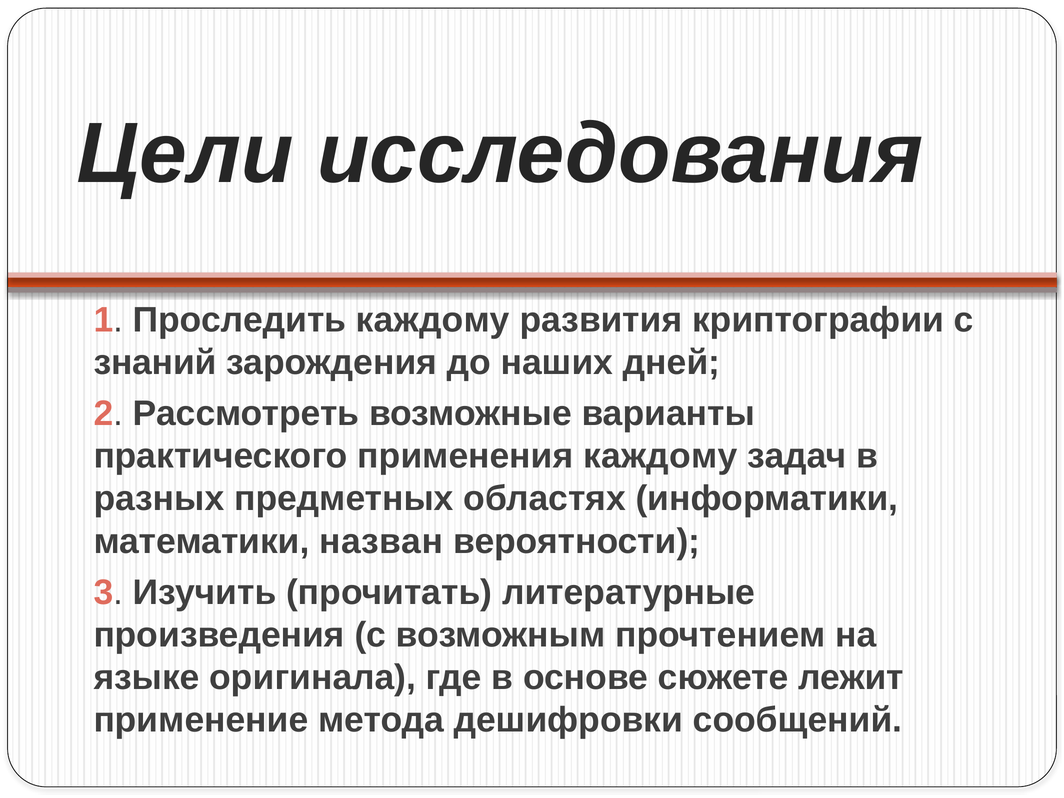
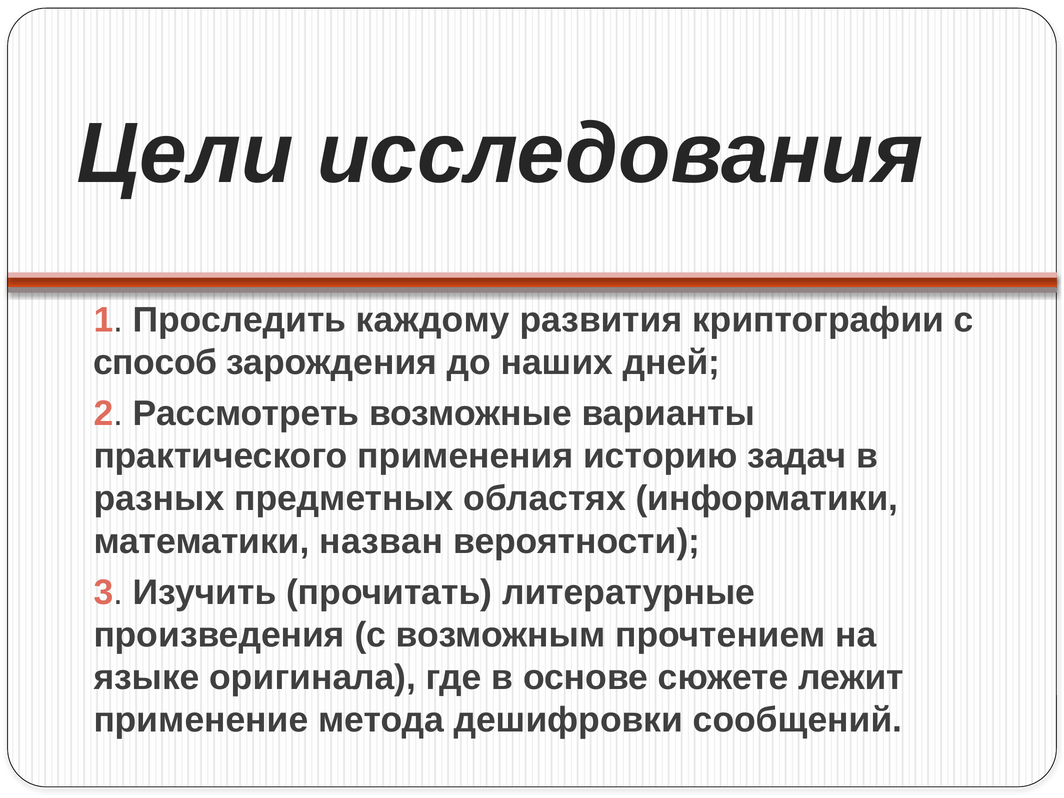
знаний: знаний -> способ
применения каждому: каждому -> историю
